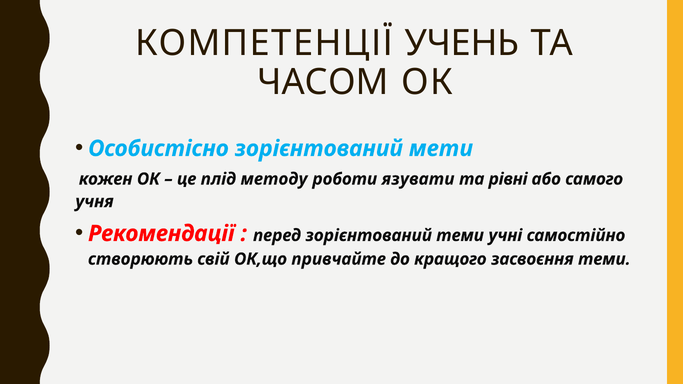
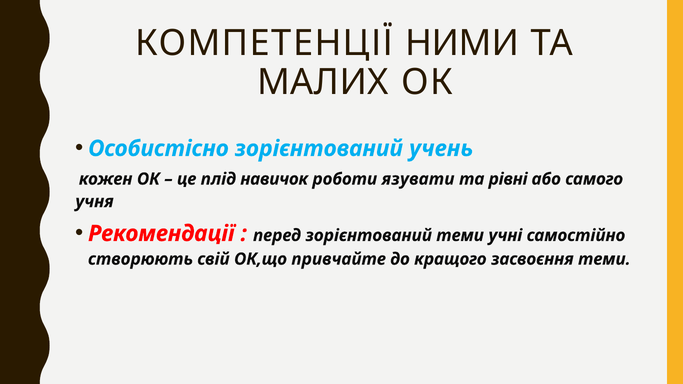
УЧЕНЬ: УЧЕНЬ -> НИМИ
ЧАСОМ: ЧАСОМ -> МАЛИХ
мети: мети -> учень
методу: методу -> навичок
